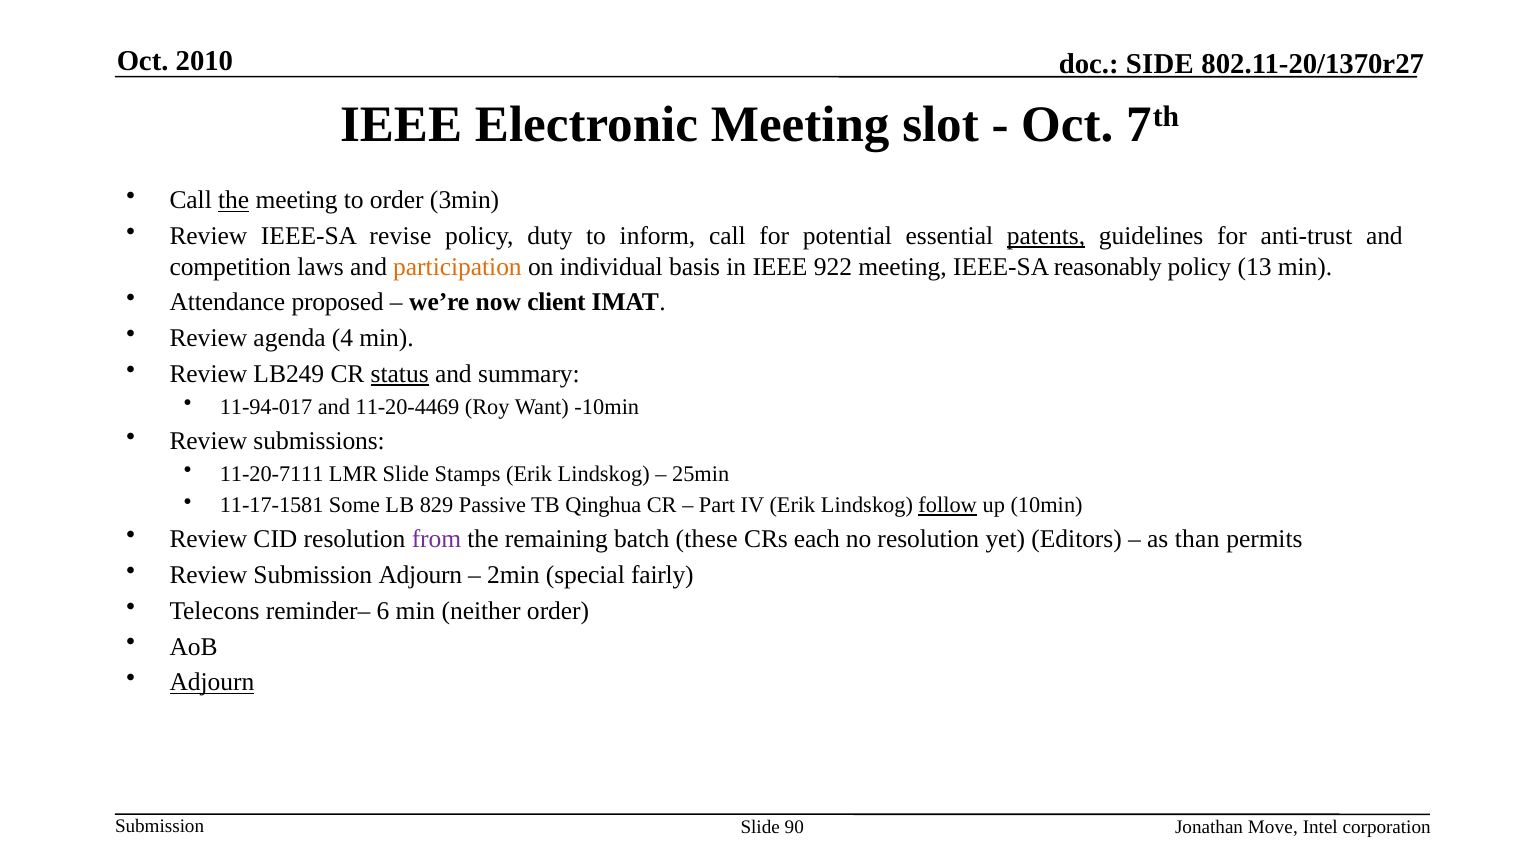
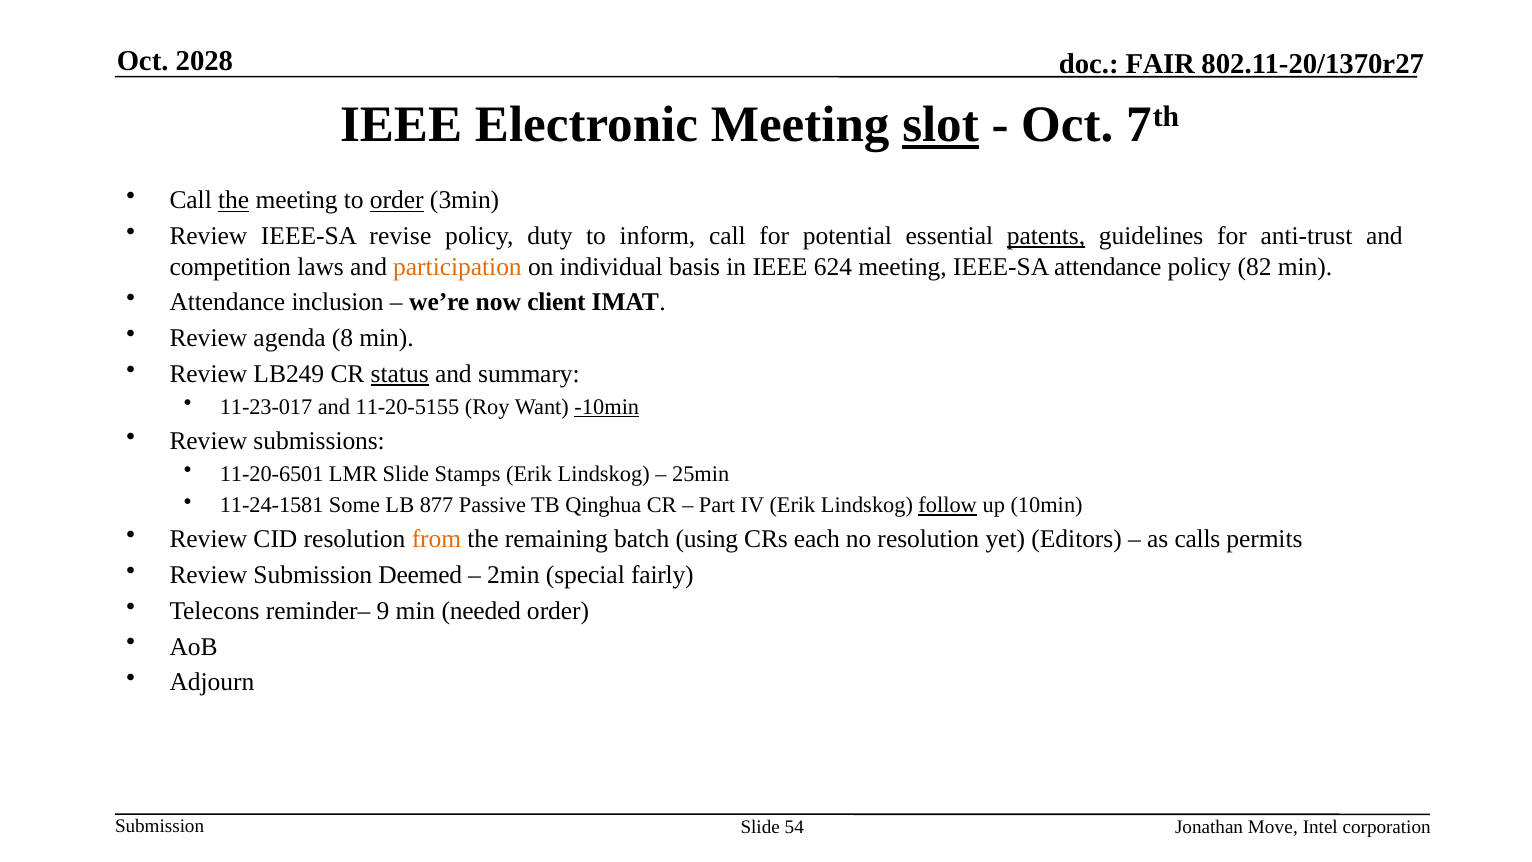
2010: 2010 -> 2028
SIDE: SIDE -> FAIR
slot underline: none -> present
order at (397, 200) underline: none -> present
922: 922 -> 624
IEEE-SA reasonably: reasonably -> attendance
13: 13 -> 82
proposed: proposed -> inclusion
4: 4 -> 8
11-94-017: 11-94-017 -> 11-23-017
11-20-4469: 11-20-4469 -> 11-20-5155
-10min underline: none -> present
11-20-7111: 11-20-7111 -> 11-20-6501
11-17-1581: 11-17-1581 -> 11-24-1581
829: 829 -> 877
from colour: purple -> orange
these: these -> using
than: than -> calls
Submission Adjourn: Adjourn -> Deemed
6: 6 -> 9
neither: neither -> needed
Adjourn at (212, 682) underline: present -> none
90: 90 -> 54
